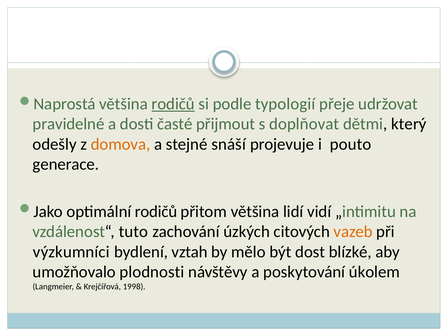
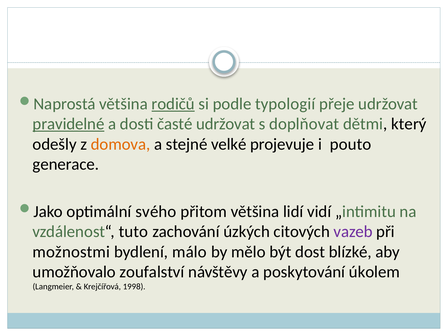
pravidelné underline: none -> present
časté přijmout: přijmout -> udržovat
snáší: snáší -> velké
optimální rodičů: rodičů -> svého
vazeb colour: orange -> purple
výzkumníci: výzkumníci -> možnostmi
vztah: vztah -> málo
plodnosti: plodnosti -> zoufalství
